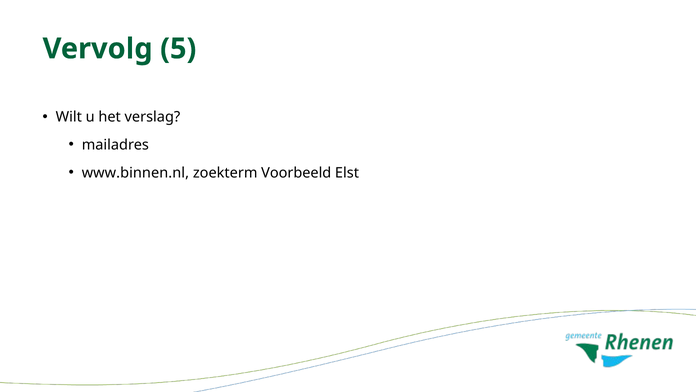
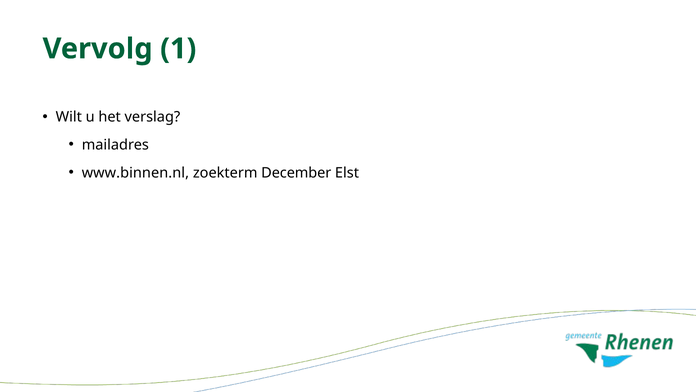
5: 5 -> 1
Voorbeeld: Voorbeeld -> December
